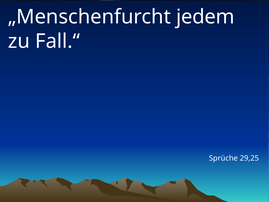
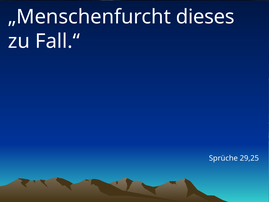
jedem: jedem -> dieses
